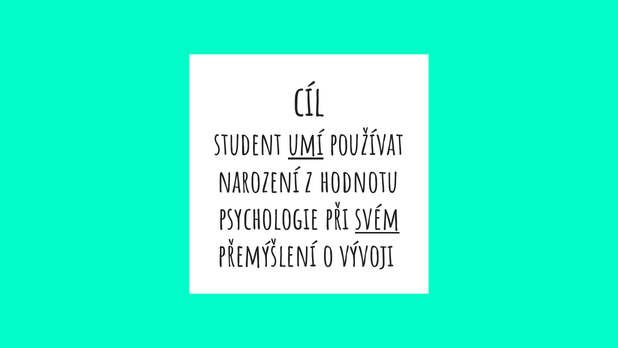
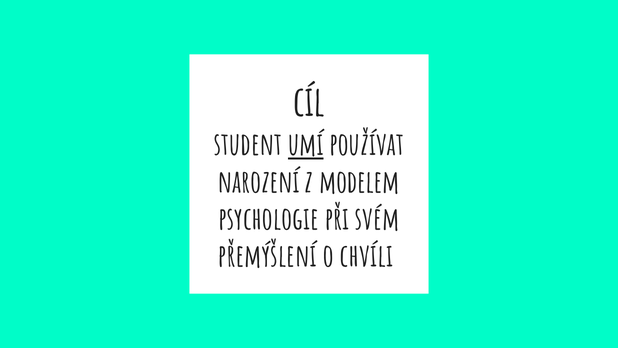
hodnotu: hodnotu -> modelem
svém underline: present -> none
vývoji: vývoji -> chvíli
